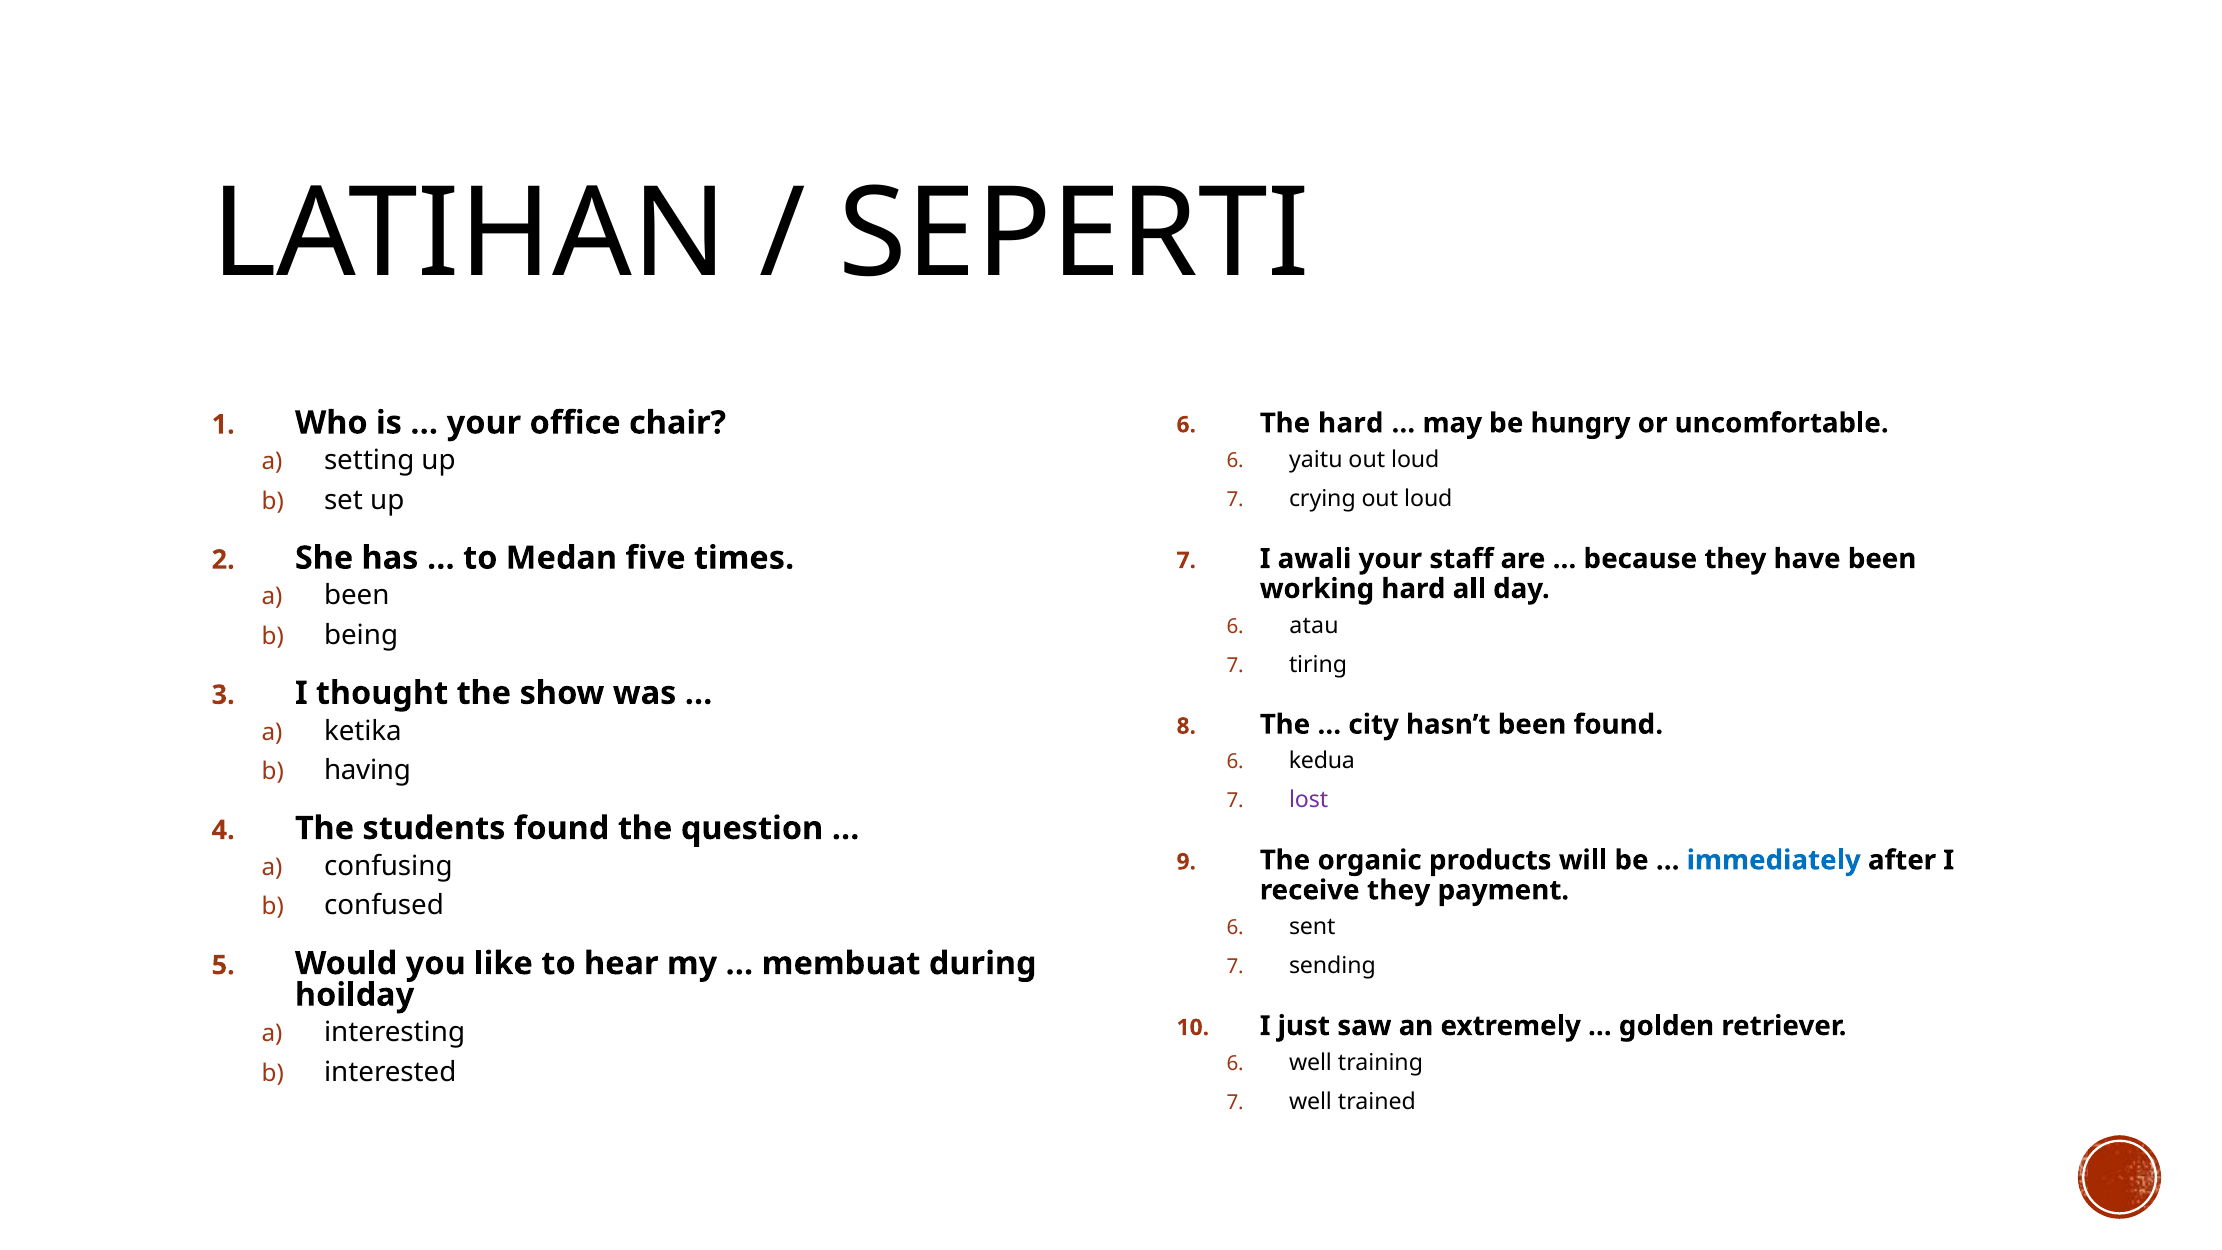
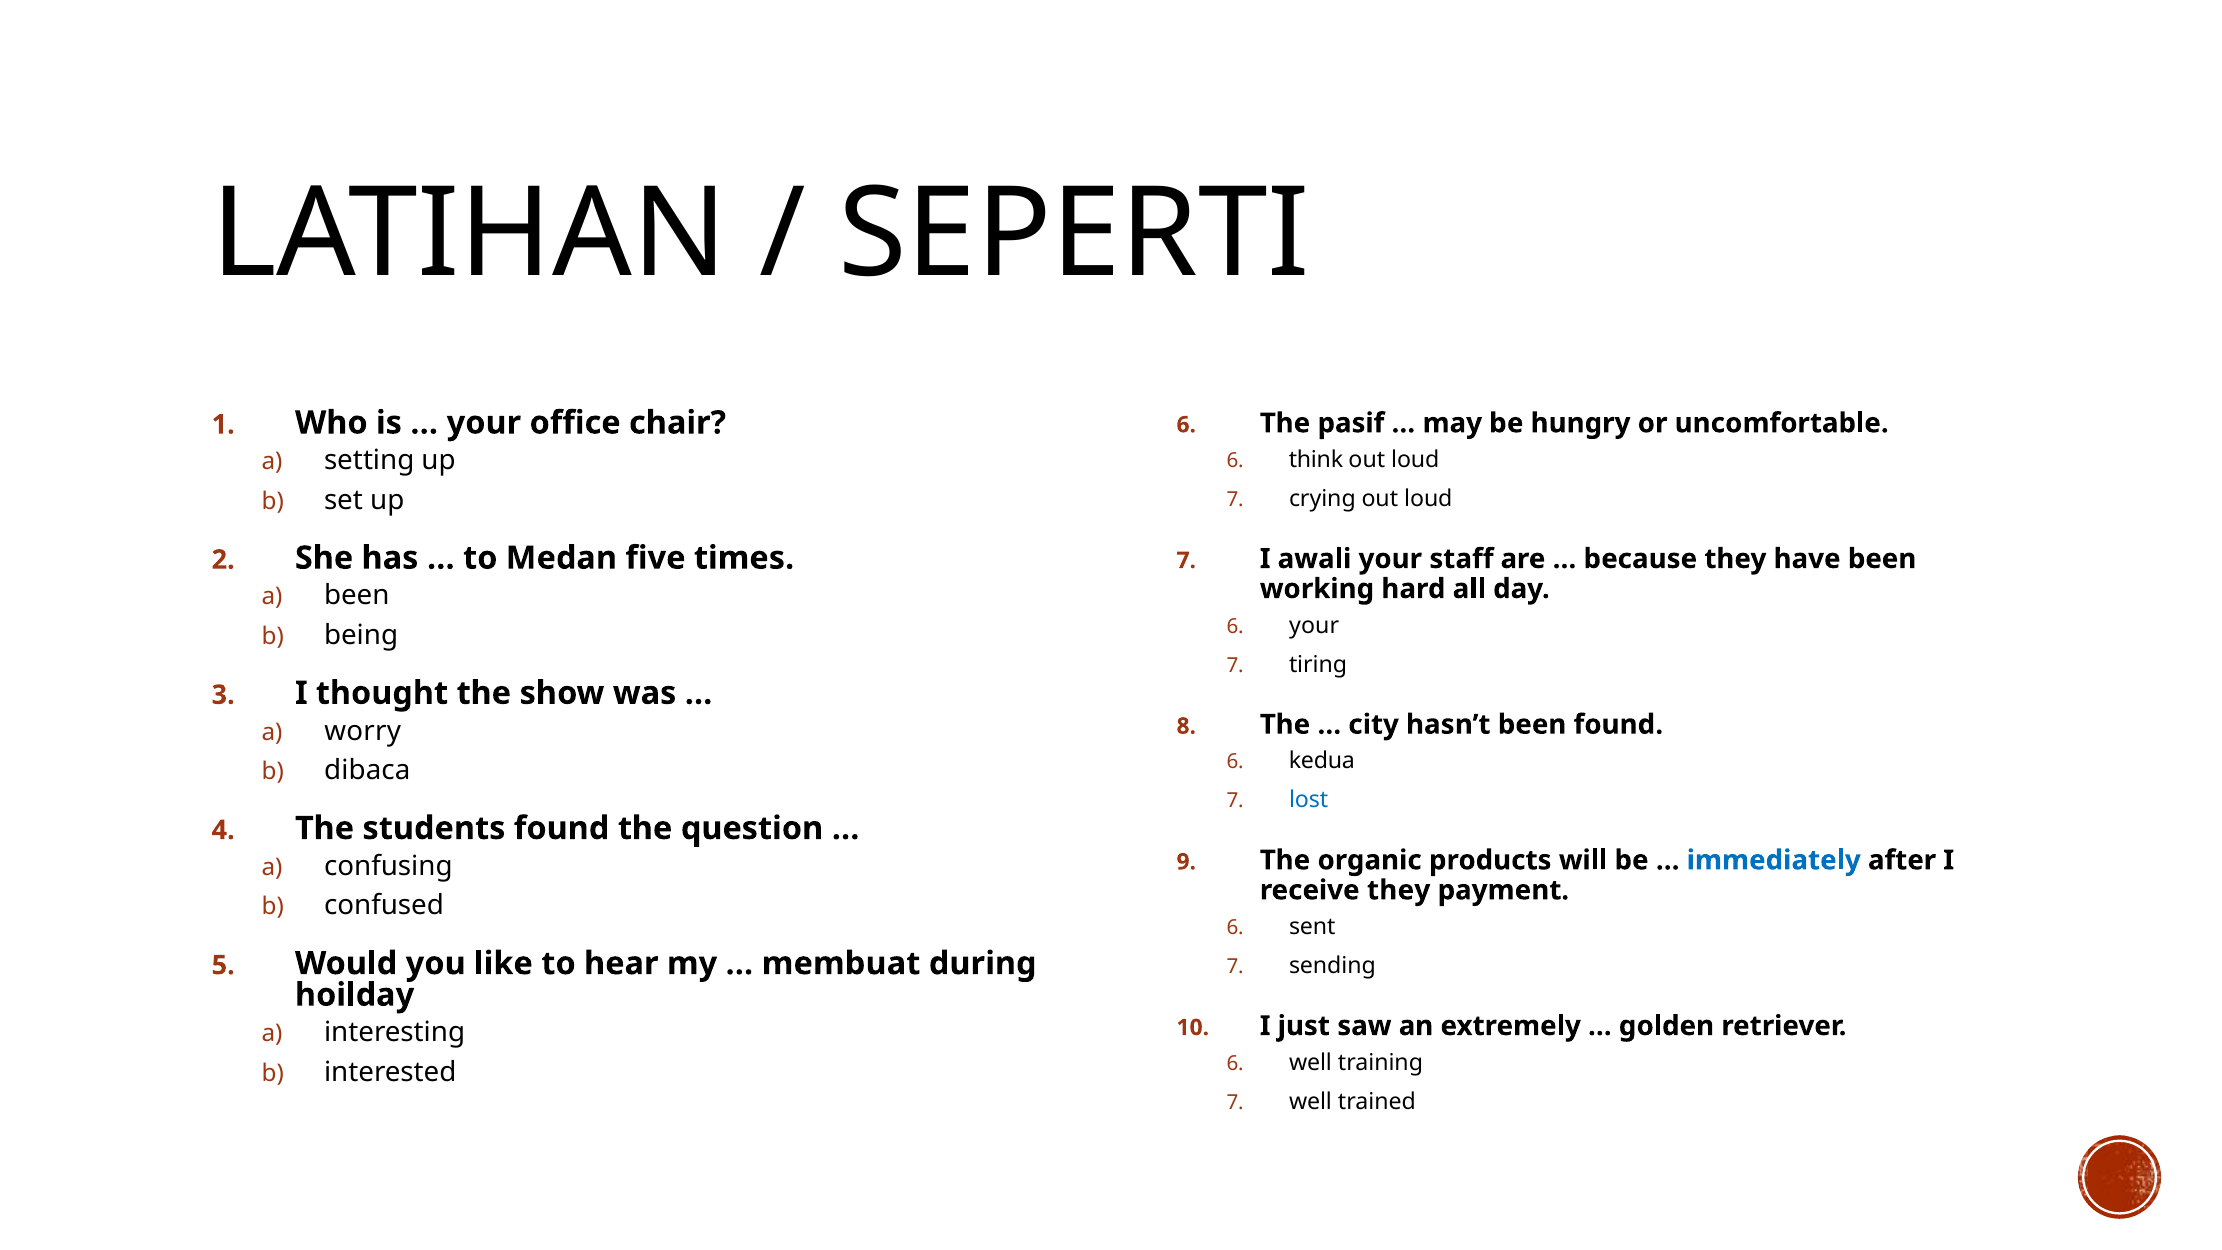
The hard: hard -> pasif
yaitu: yaitu -> think
atau at (1314, 626): atau -> your
ketika: ketika -> worry
having: having -> dibaca
lost colour: purple -> blue
